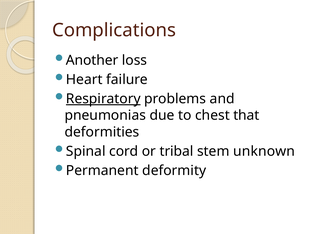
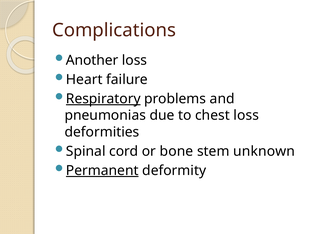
chest that: that -> loss
tribal: tribal -> bone
Permanent underline: none -> present
